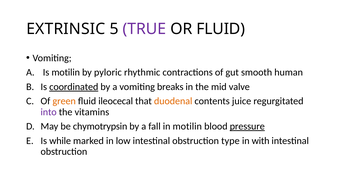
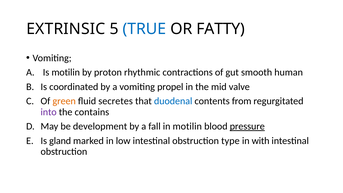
TRUE colour: purple -> blue
OR FLUID: FLUID -> FATTY
pyloric: pyloric -> proton
coordinated underline: present -> none
breaks: breaks -> propel
ileocecal: ileocecal -> secretes
duodenal colour: orange -> blue
juice: juice -> from
vitamins: vitamins -> contains
chymotrypsin: chymotrypsin -> development
while: while -> gland
